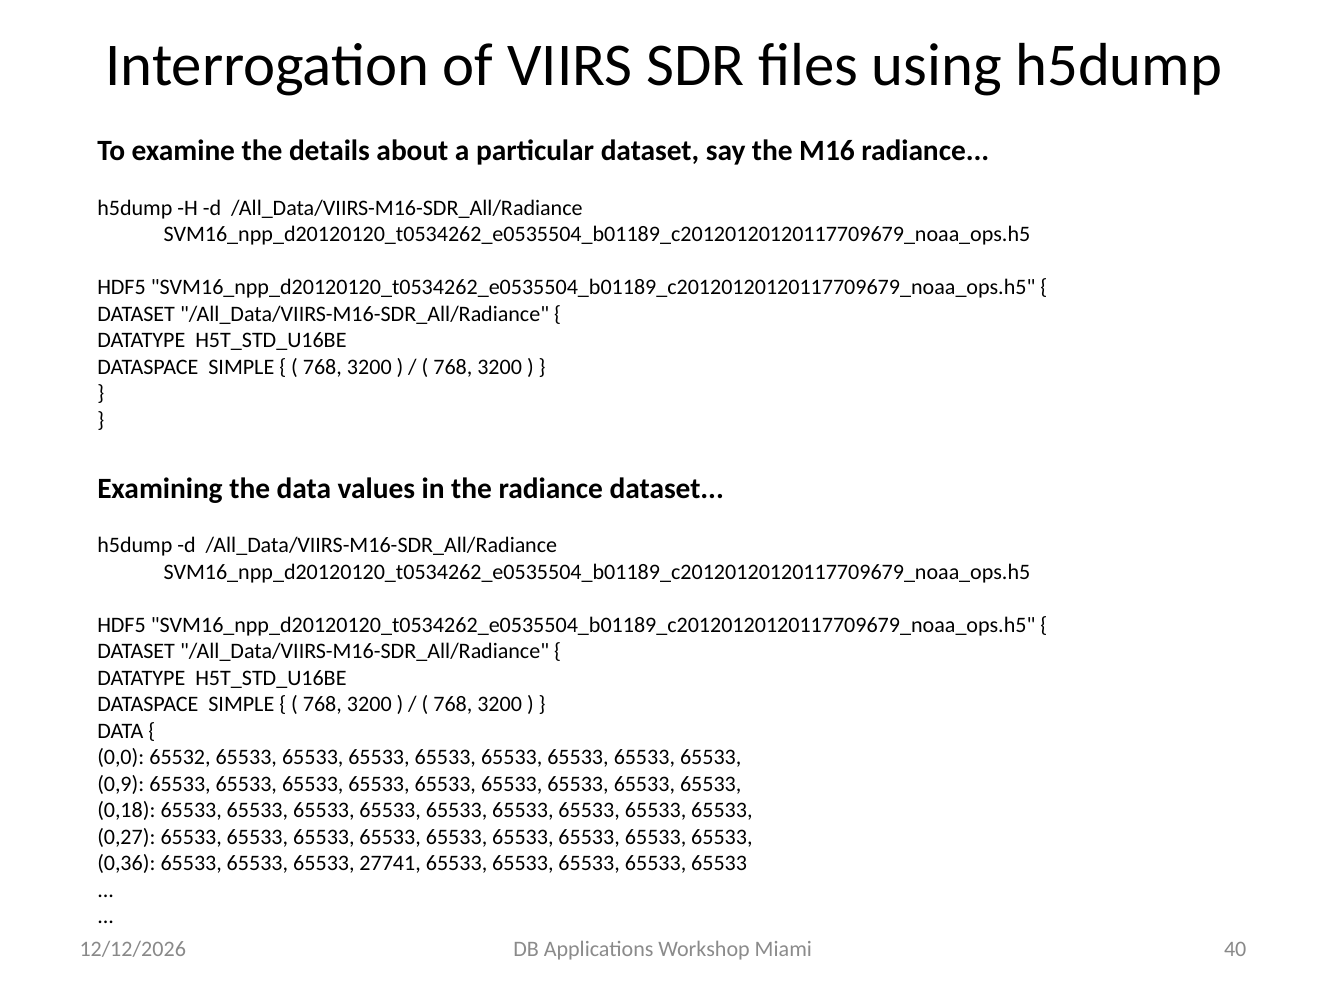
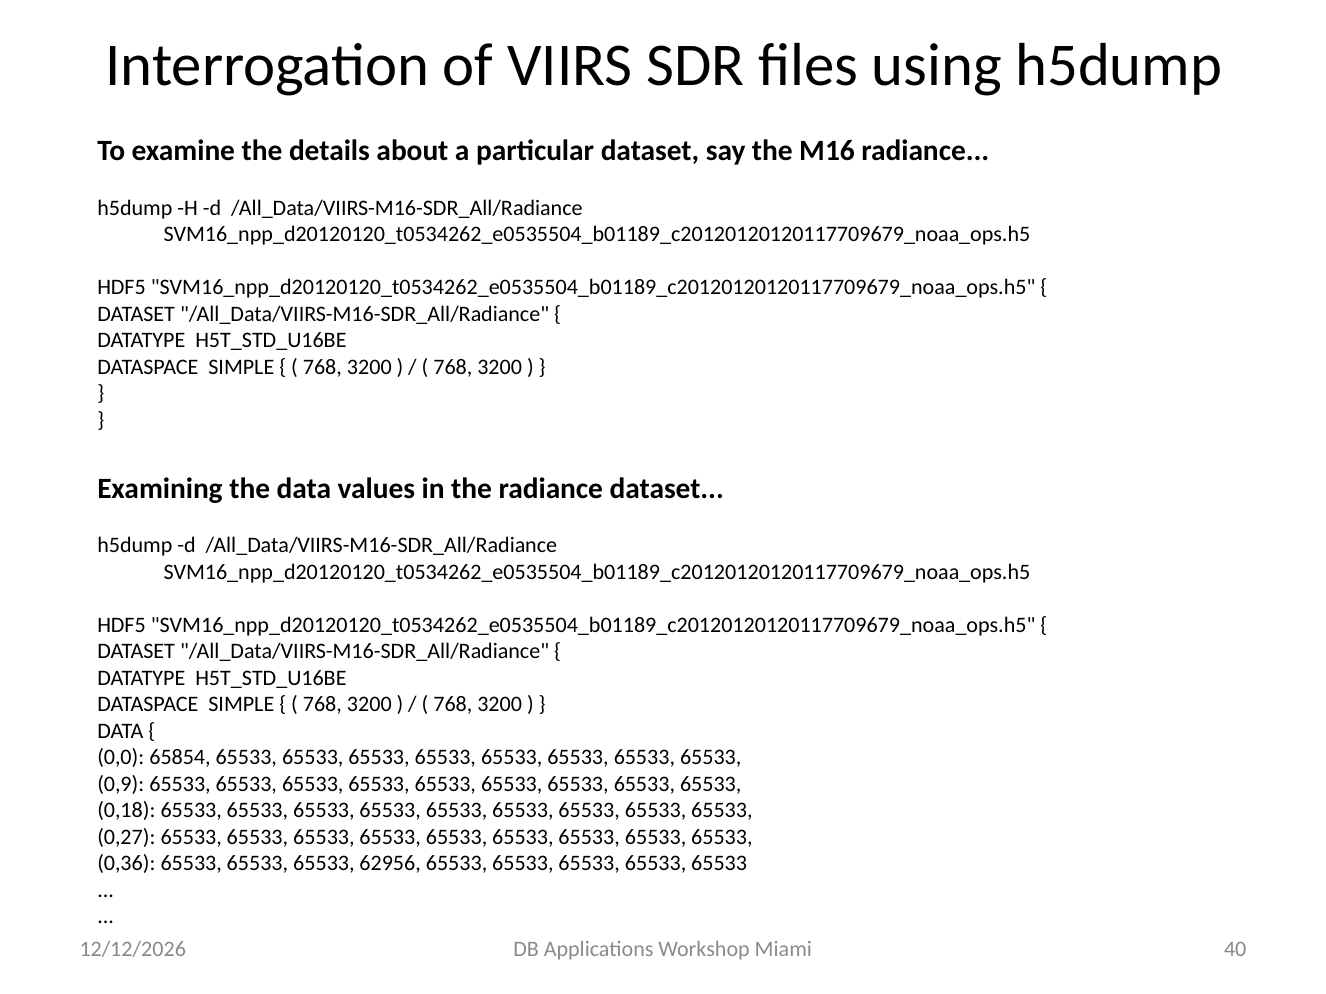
65532: 65532 -> 65854
27741: 27741 -> 62956
